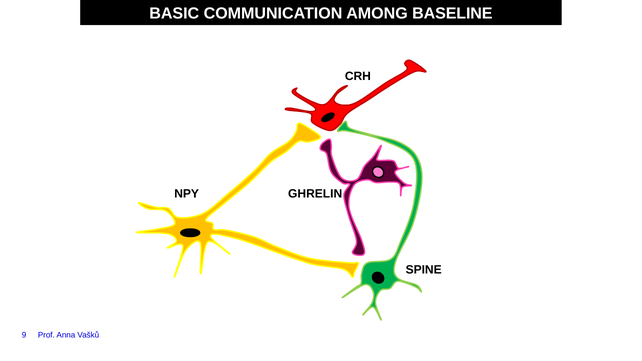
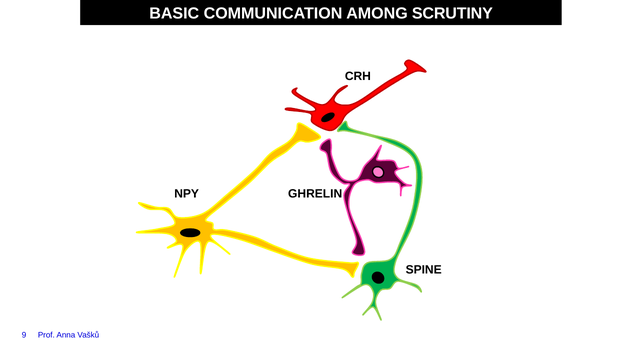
BASELINE: BASELINE -> SCRUTINY
